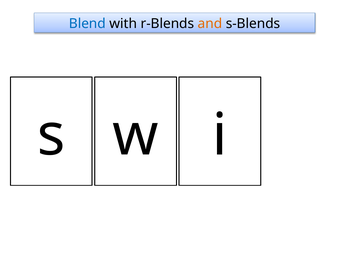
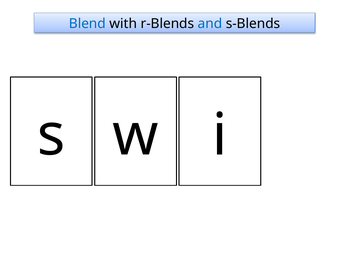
and colour: orange -> blue
